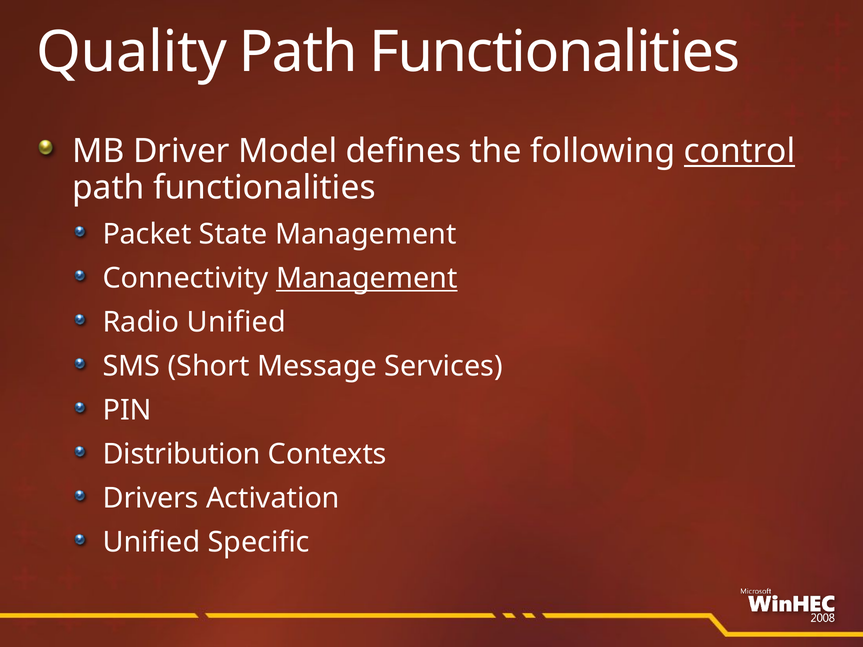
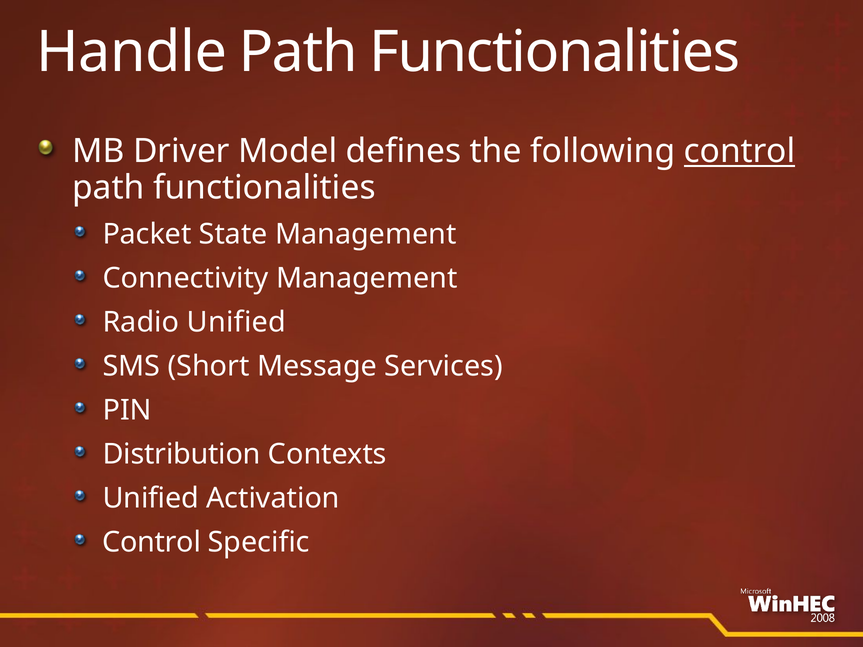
Quality: Quality -> Handle
Management at (367, 278) underline: present -> none
Drivers at (151, 499): Drivers -> Unified
Unified at (151, 543): Unified -> Control
